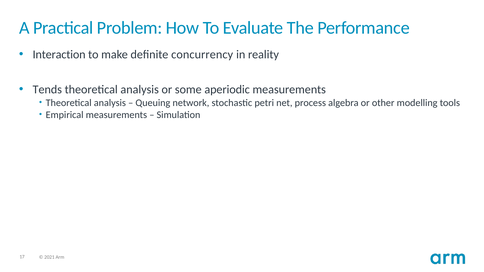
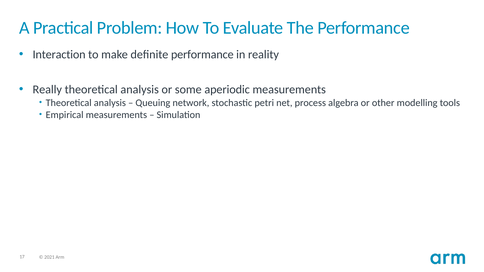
definite concurrency: concurrency -> performance
Tends: Tends -> Really
